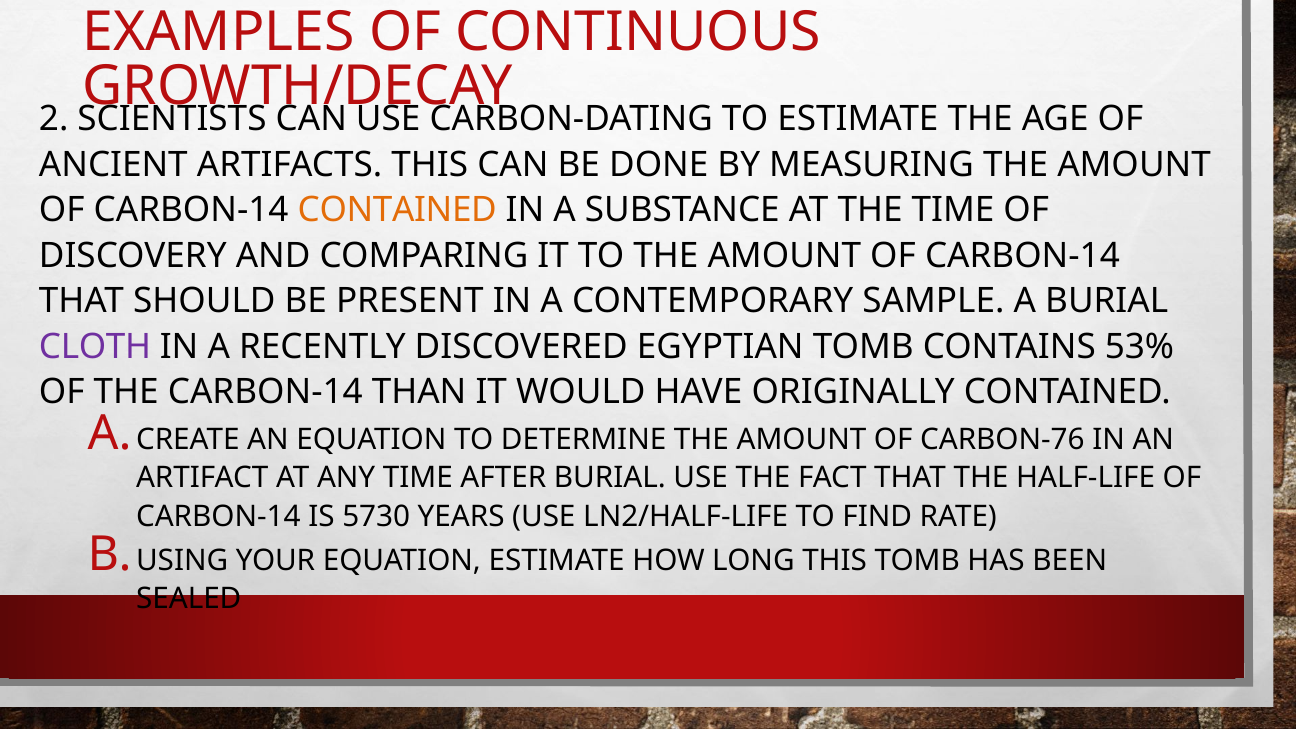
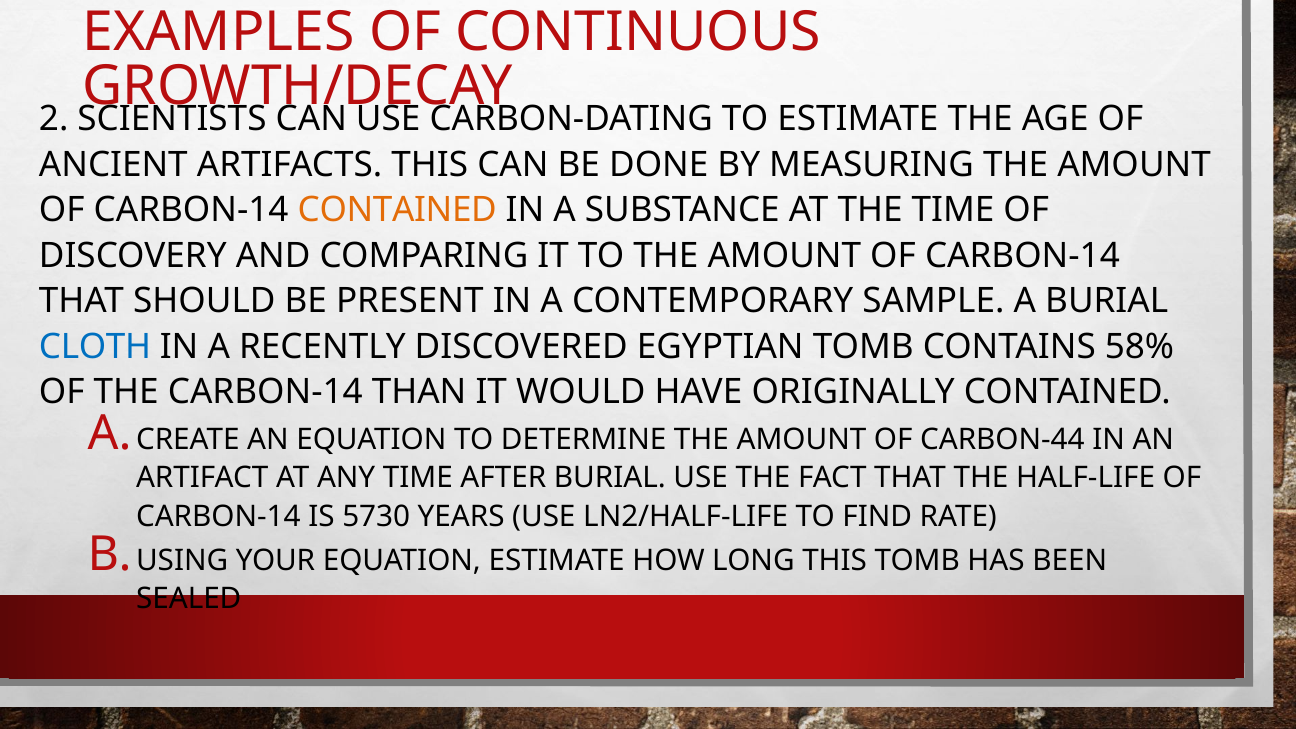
CLOTH colour: purple -> blue
53%: 53% -> 58%
CARBON-76: CARBON-76 -> CARBON-44
